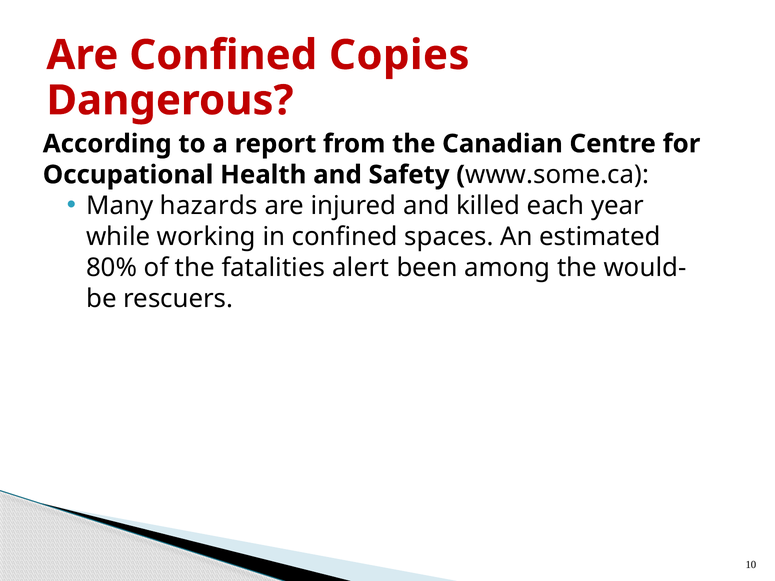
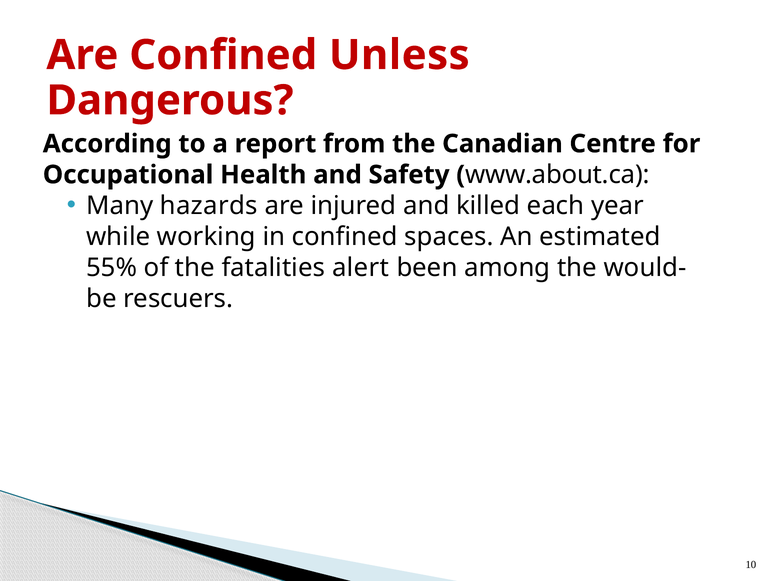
Copies: Copies -> Unless
www.some.ca: www.some.ca -> www.about.ca
80%: 80% -> 55%
